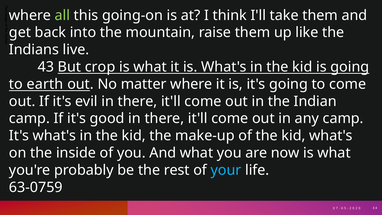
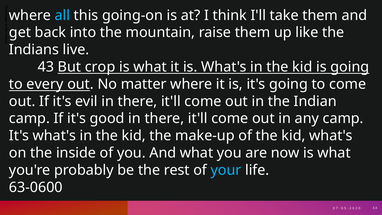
all colour: light green -> light blue
earth: earth -> every
63-0759: 63-0759 -> 63-0600
